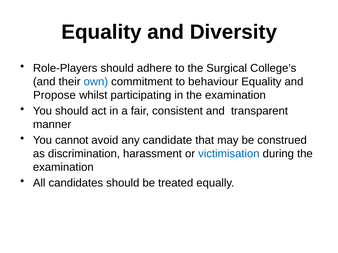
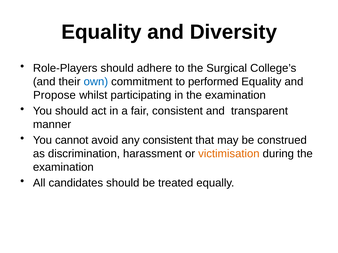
behaviour: behaviour -> performed
any candidate: candidate -> consistent
victimisation colour: blue -> orange
